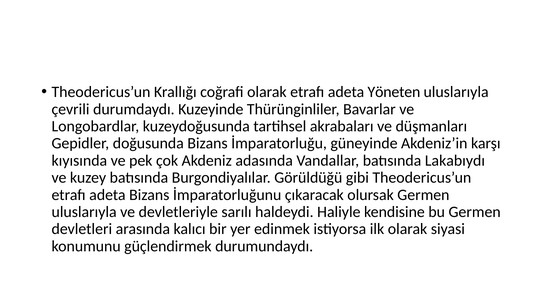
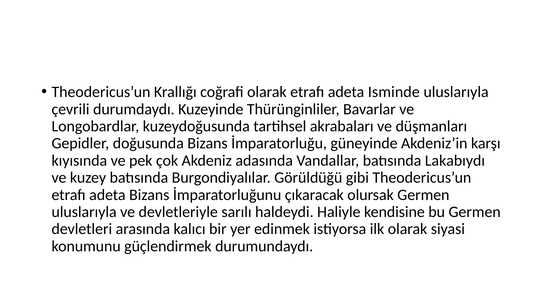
Yöneten: Yöneten -> Isminde
